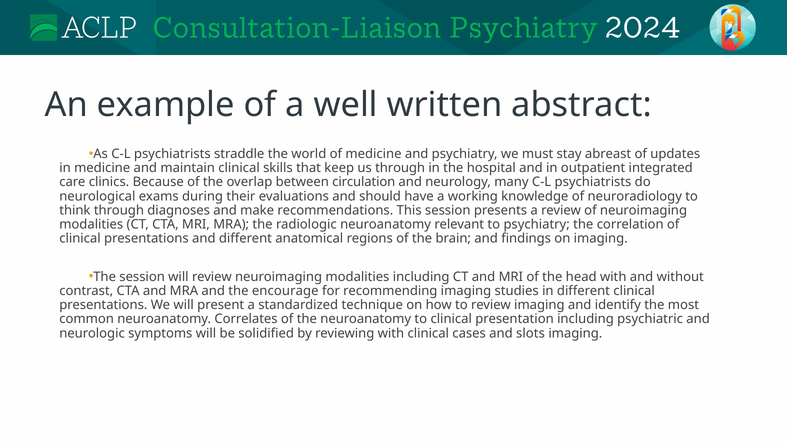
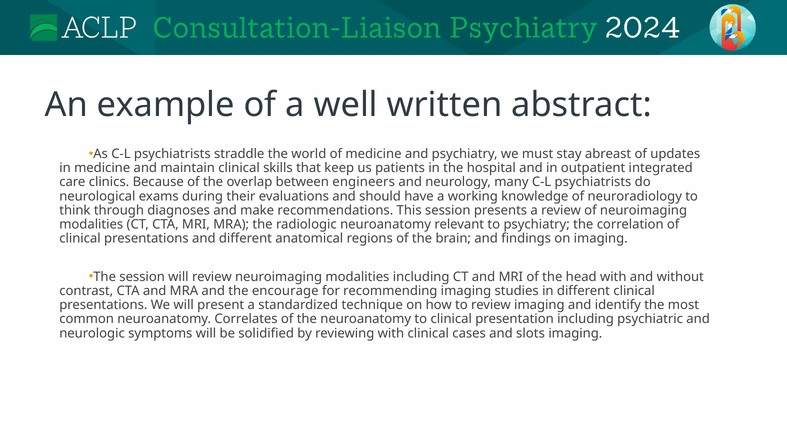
us through: through -> patients
circulation: circulation -> engineers
